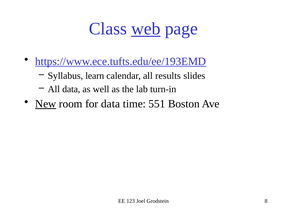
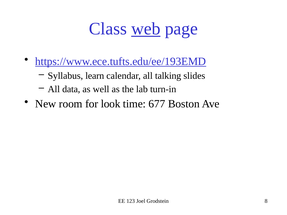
results: results -> talking
New underline: present -> none
for data: data -> look
551: 551 -> 677
